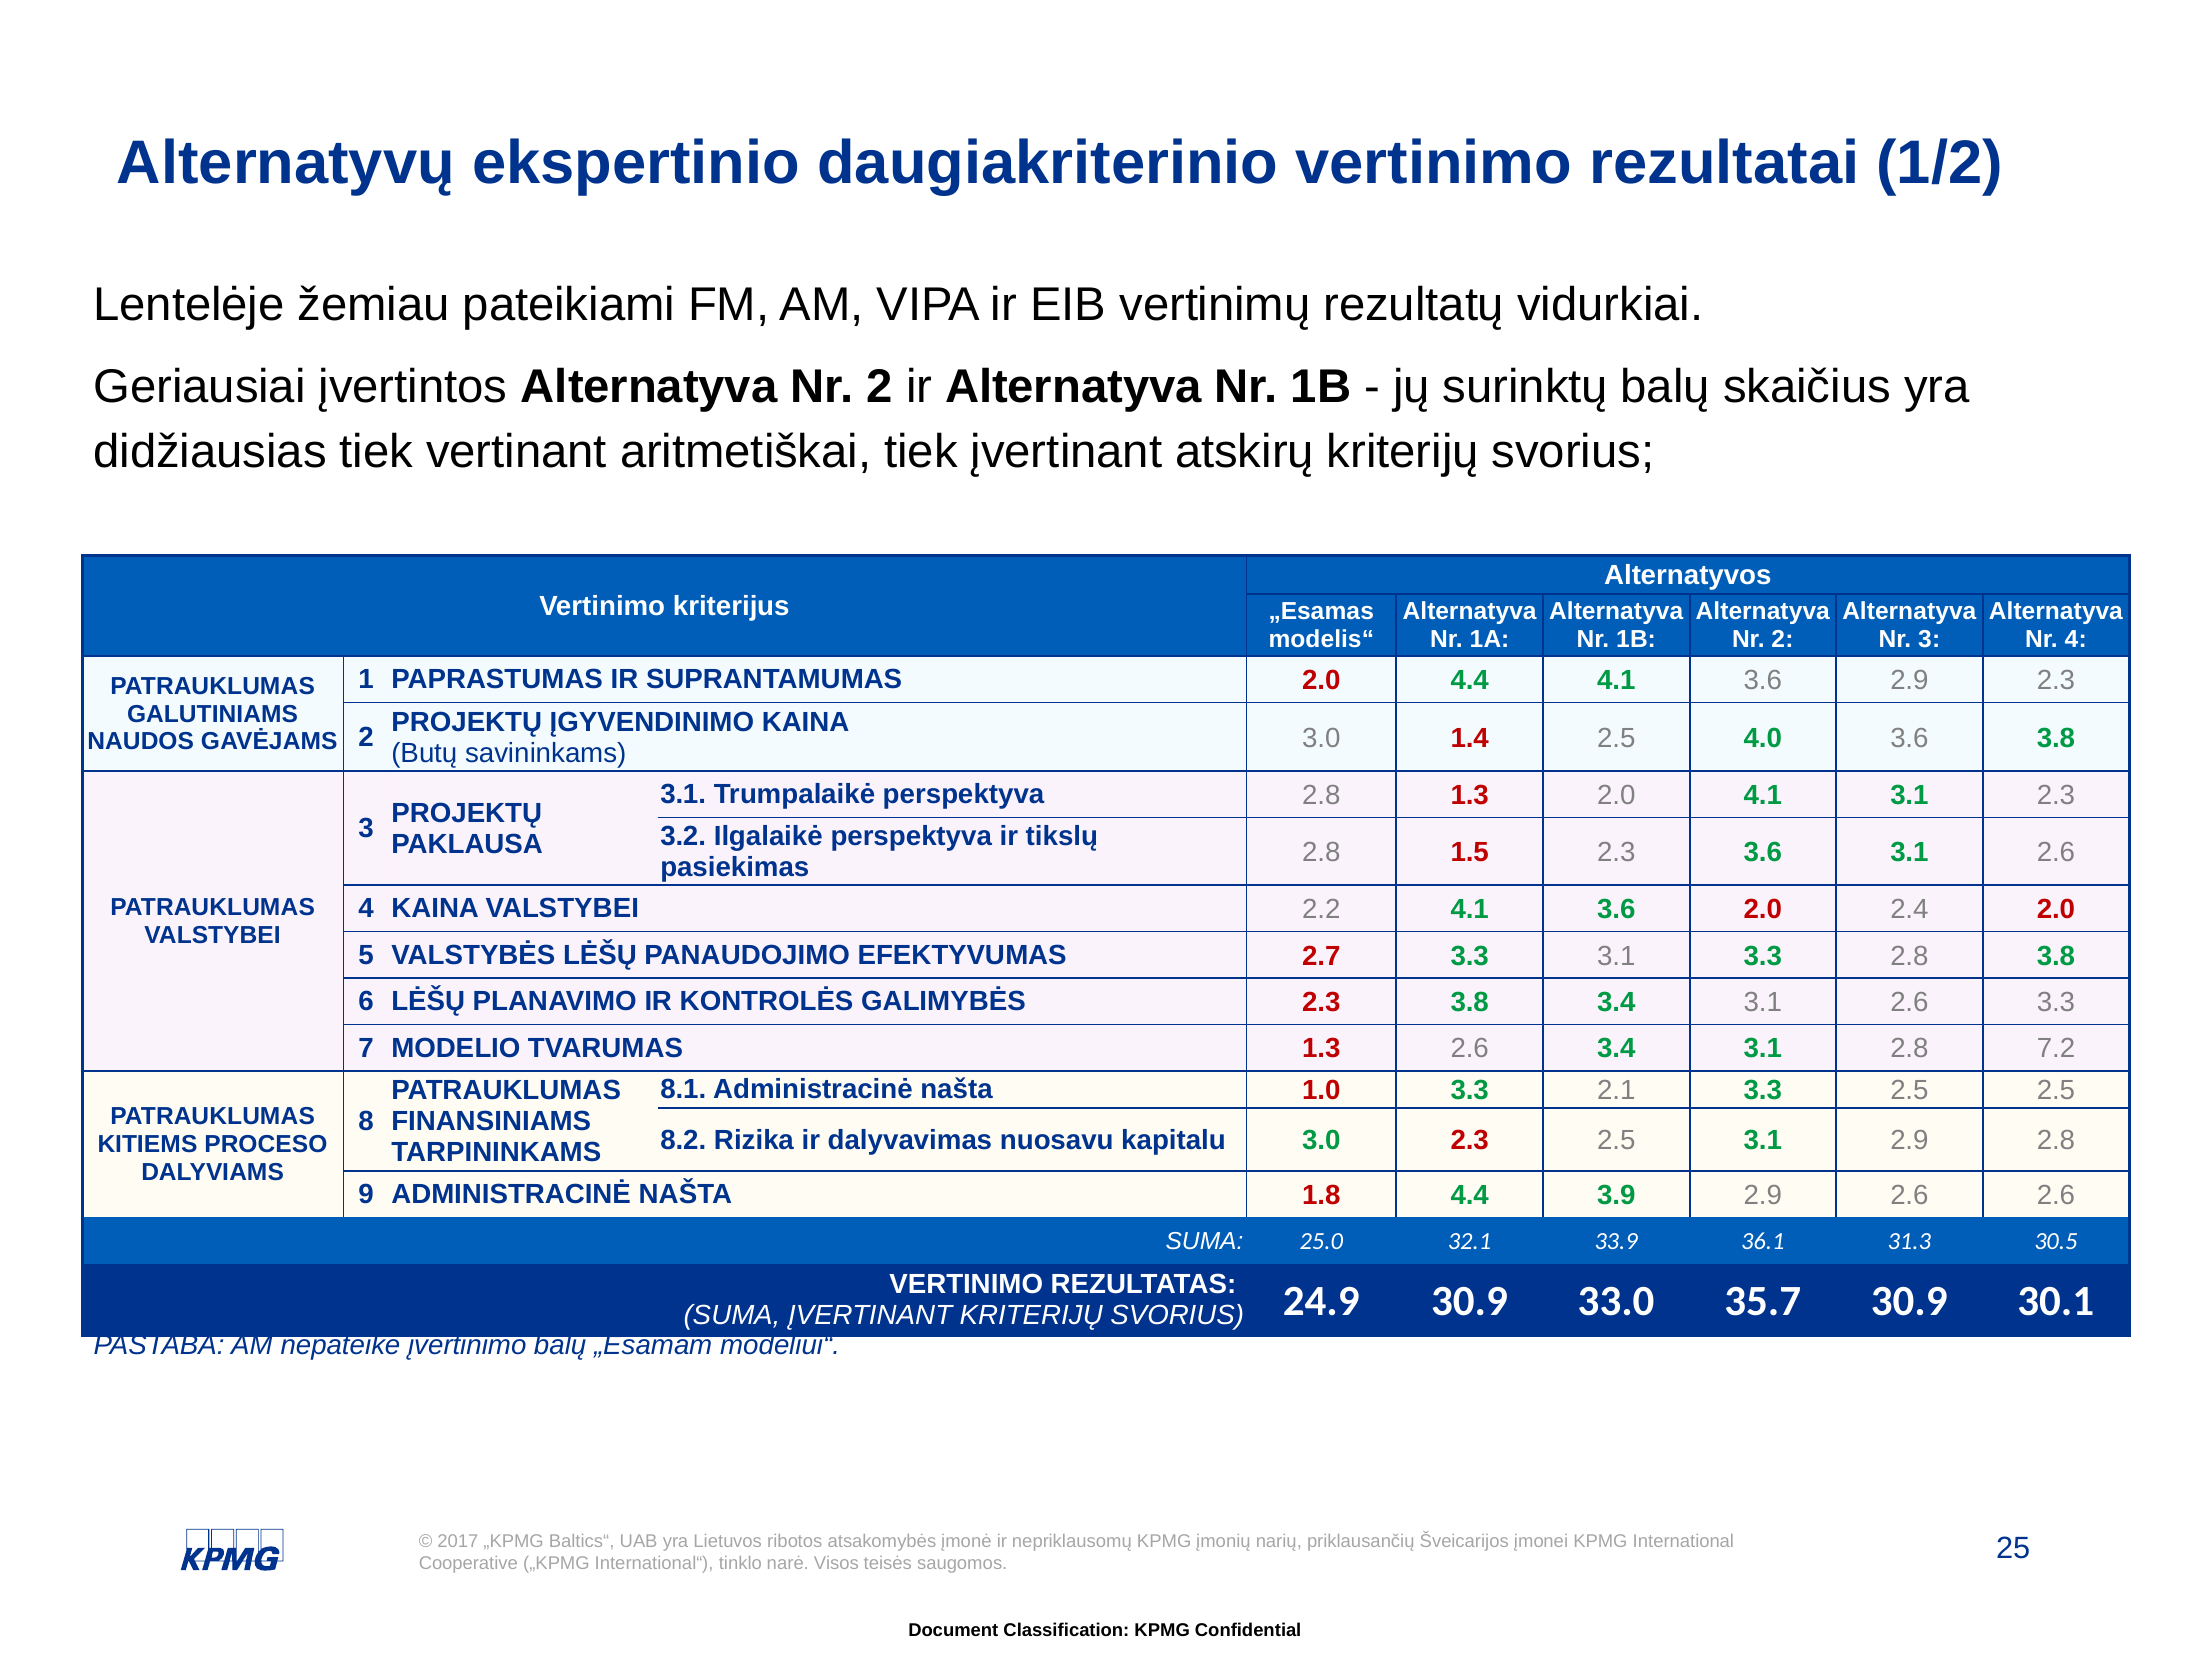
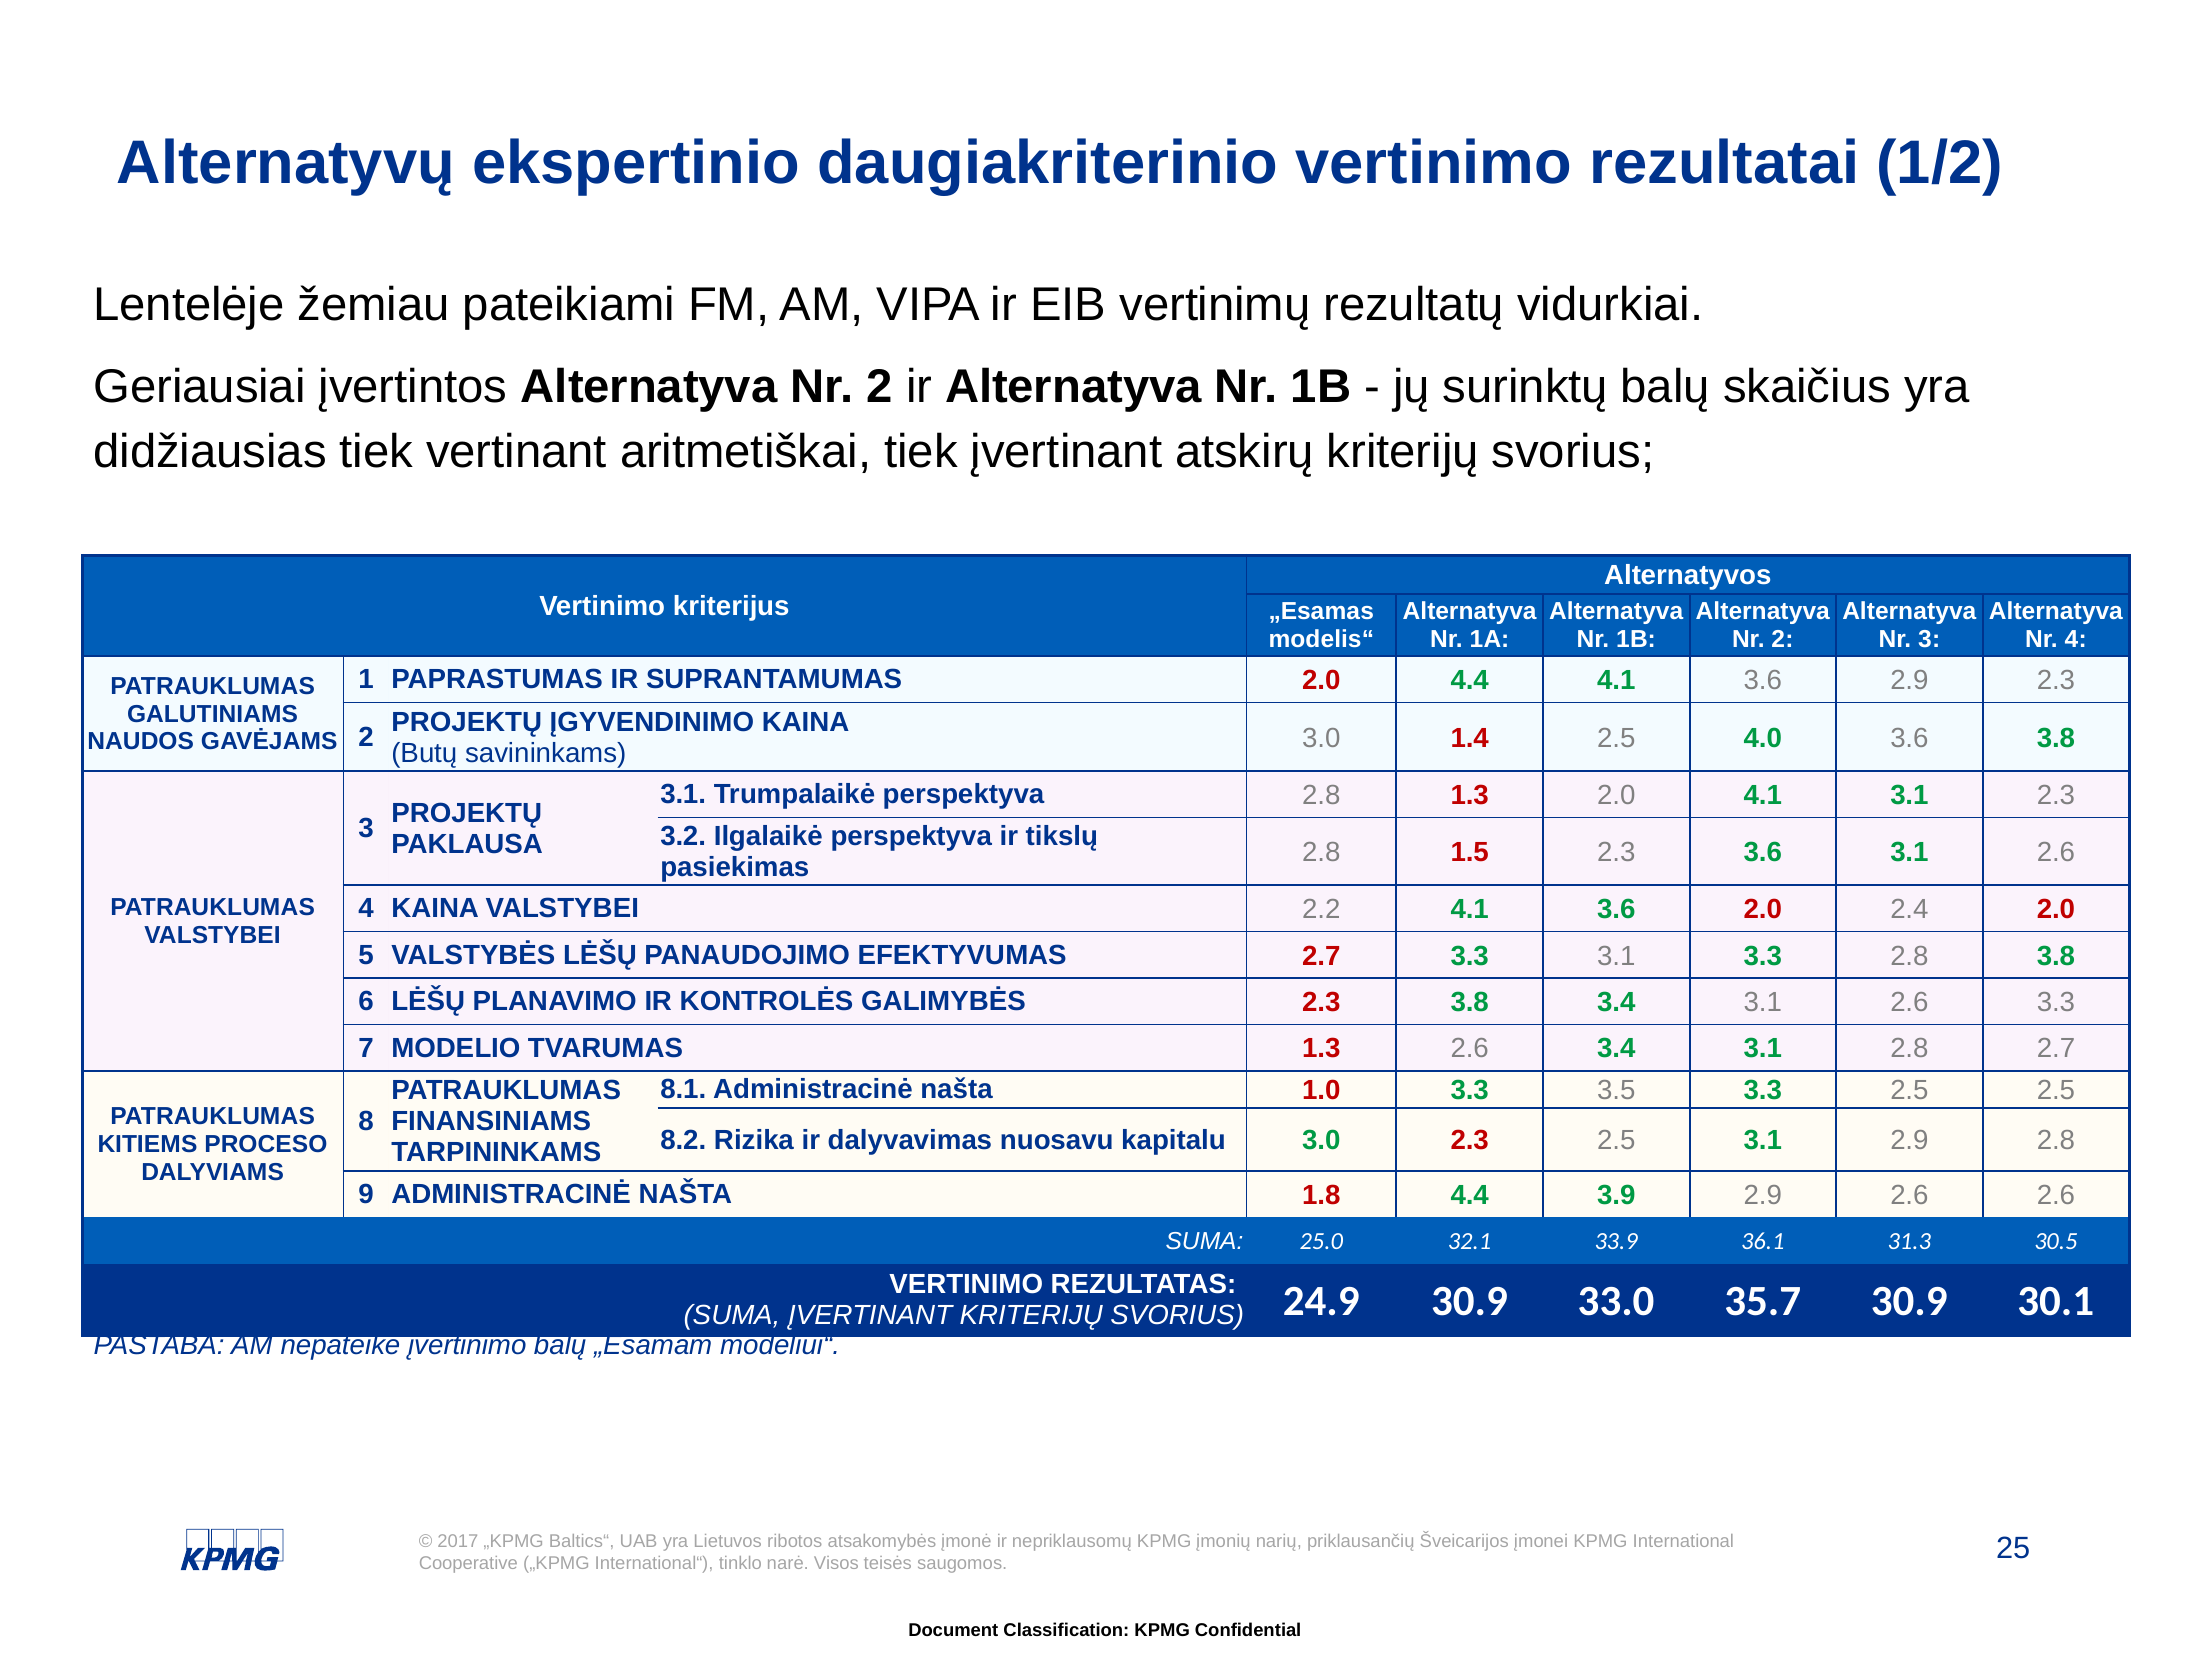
2.8 7.2: 7.2 -> 2.7
2.1: 2.1 -> 3.5
